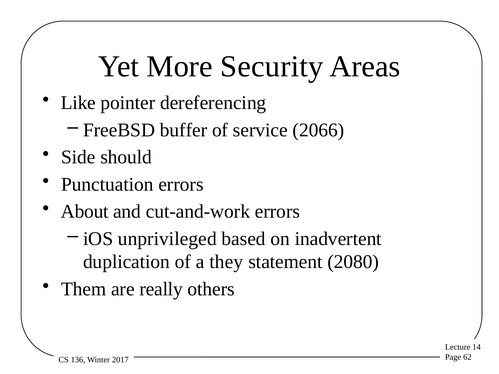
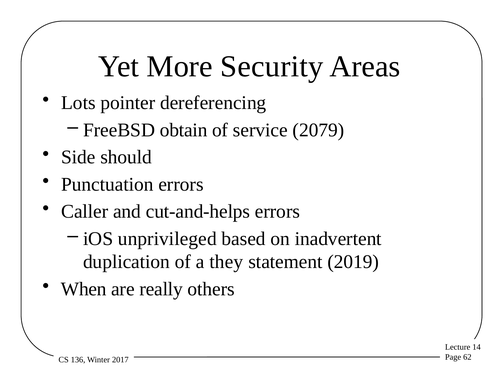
Like: Like -> Lots
buffer: buffer -> obtain
2066: 2066 -> 2079
About: About -> Caller
cut-and-work: cut-and-work -> cut-and-helps
2080: 2080 -> 2019
Them: Them -> When
